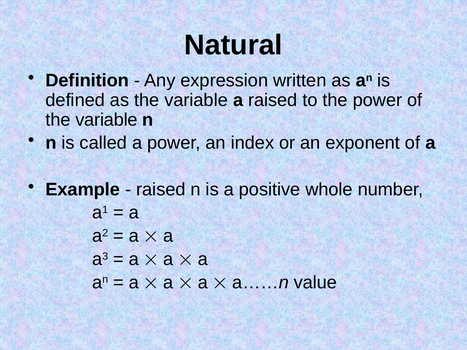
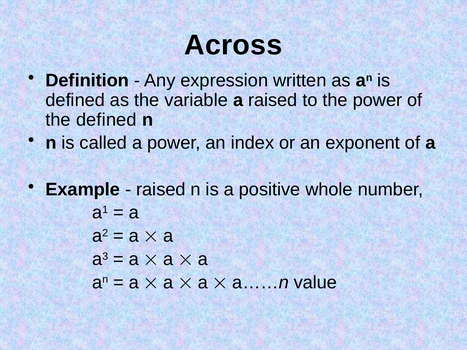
Natural: Natural -> Across
variable at (107, 120): variable -> defined
